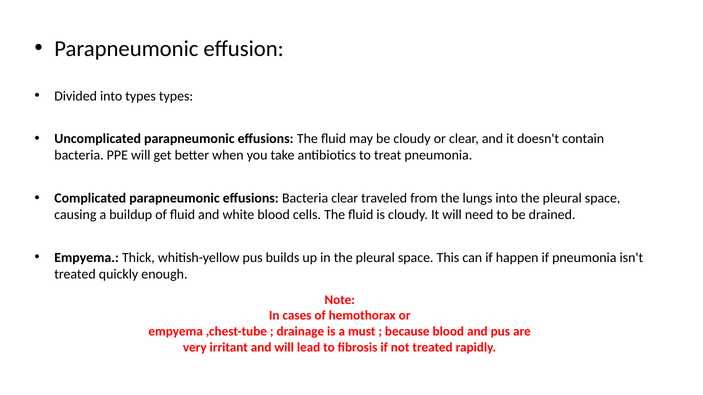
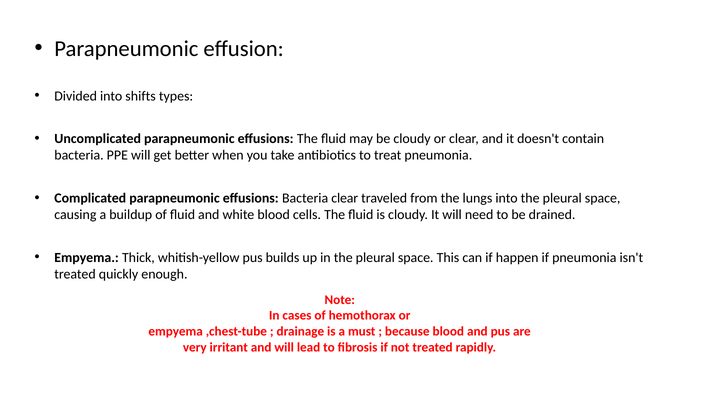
into types: types -> shifts
